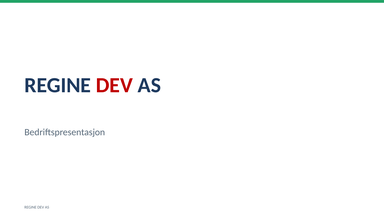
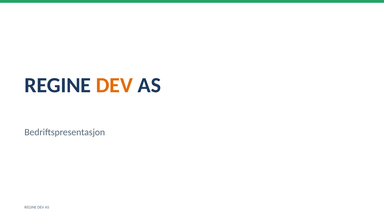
DEV at (114, 85) colour: red -> orange
